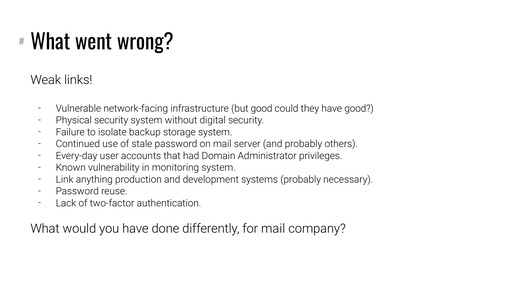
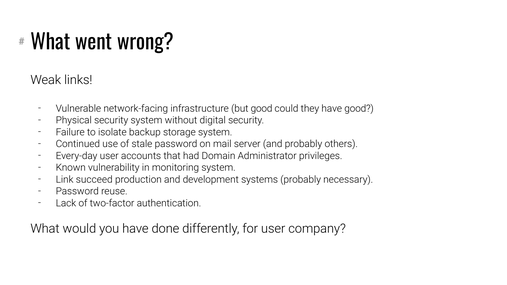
anything: anything -> succeed
for mail: mail -> user
